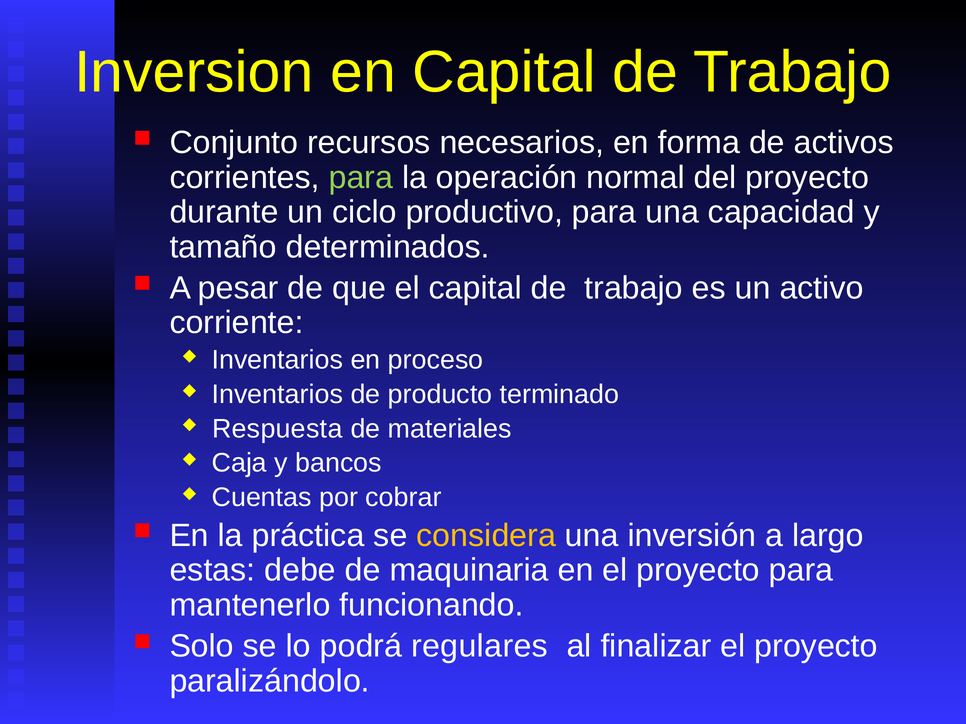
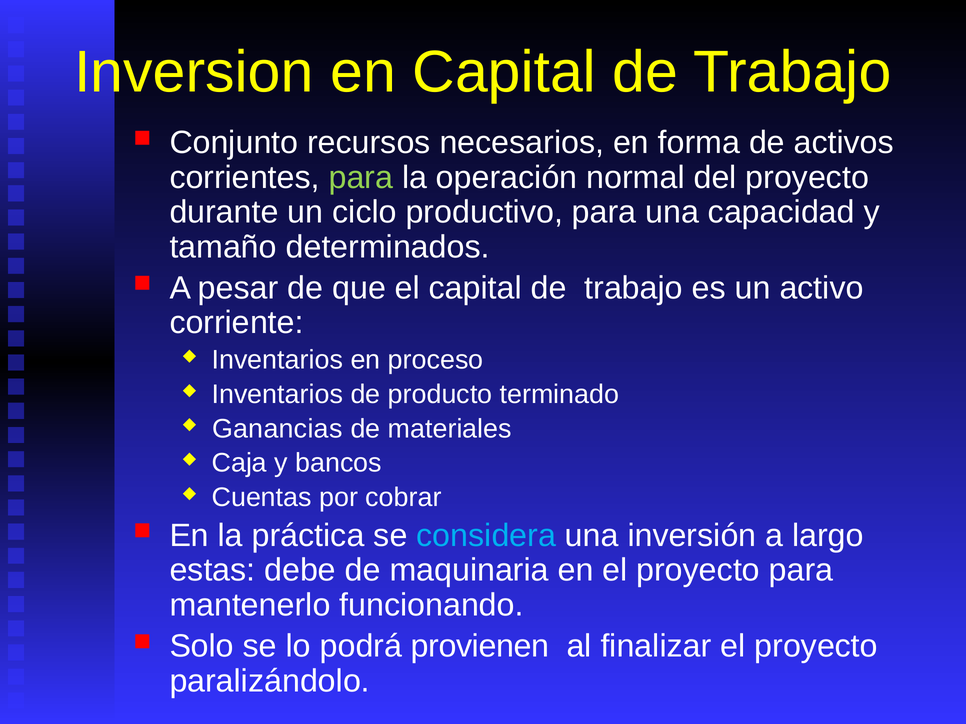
Respuesta: Respuesta -> Ganancias
considera colour: yellow -> light blue
regulares: regulares -> provienen
